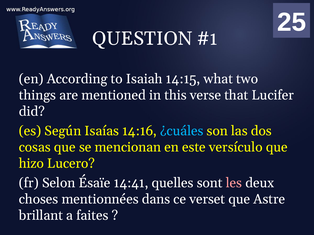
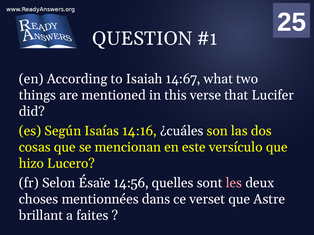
14:15: 14:15 -> 14:67
¿cuáles colour: light blue -> white
14:41: 14:41 -> 14:56
